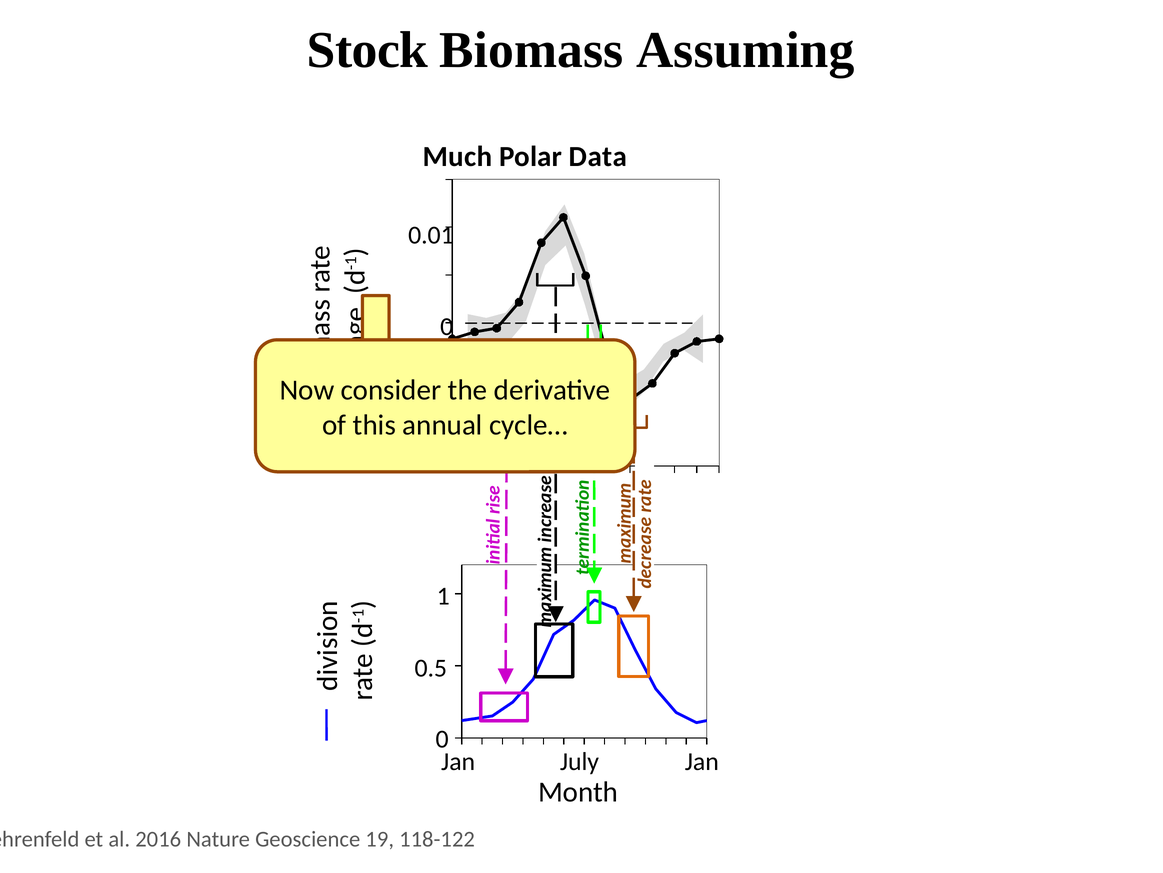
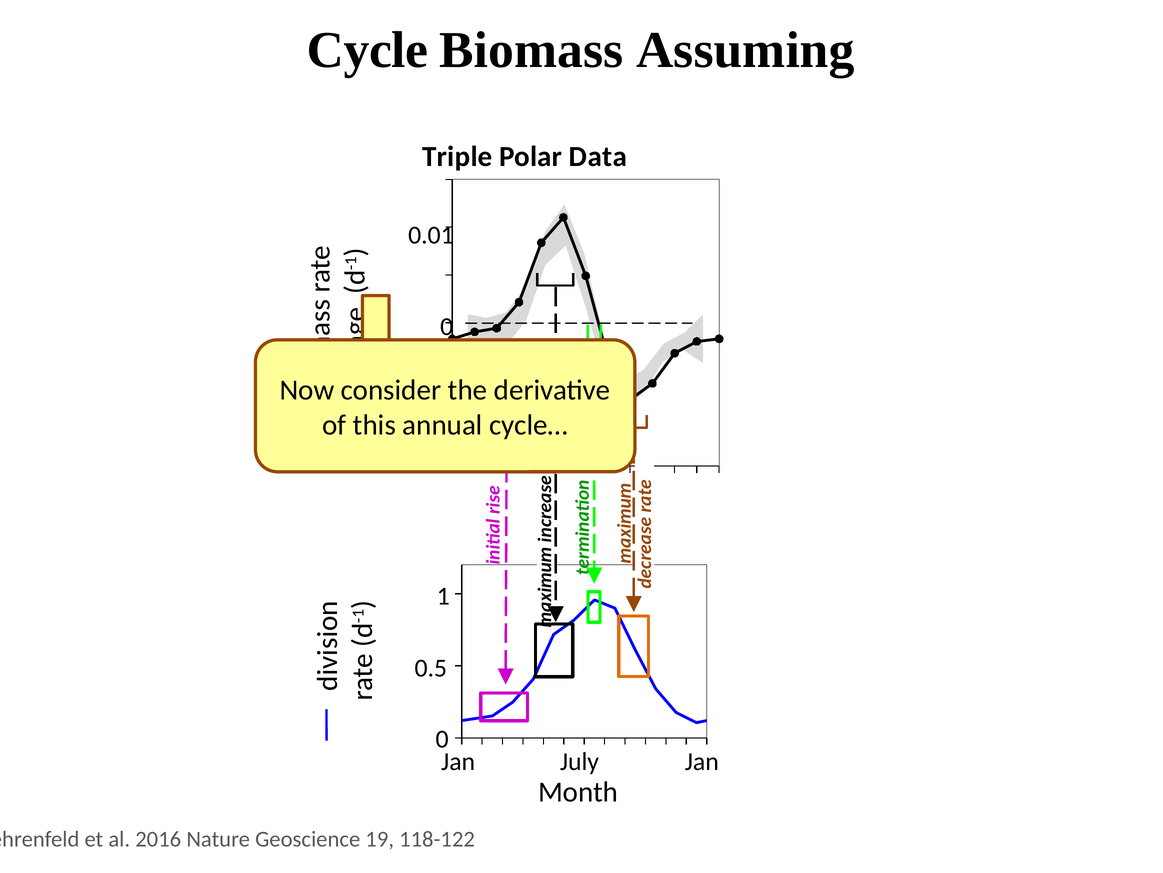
Stock: Stock -> Cycle
Much: Much -> Triple
